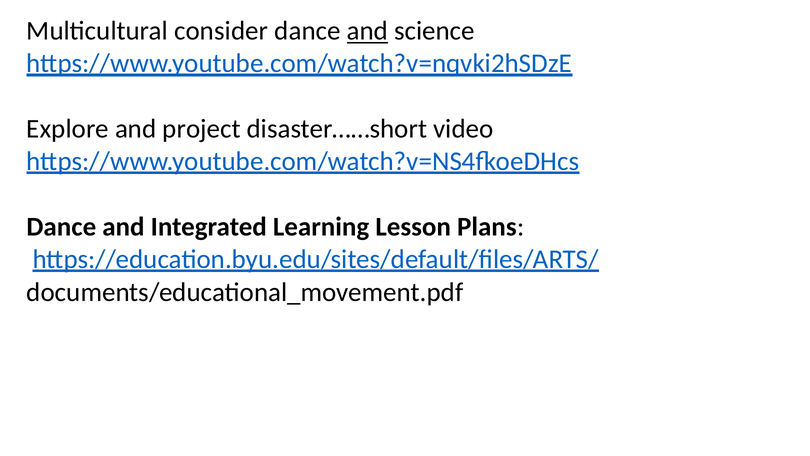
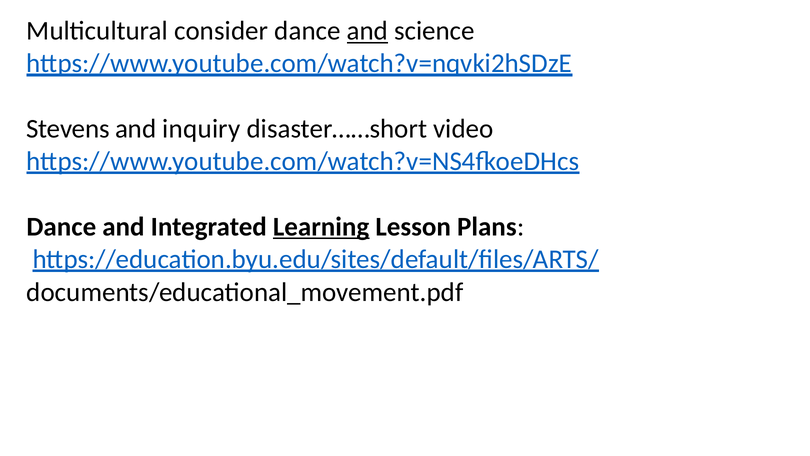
Explore: Explore -> Stevens
project: project -> inquiry
Learning underline: none -> present
